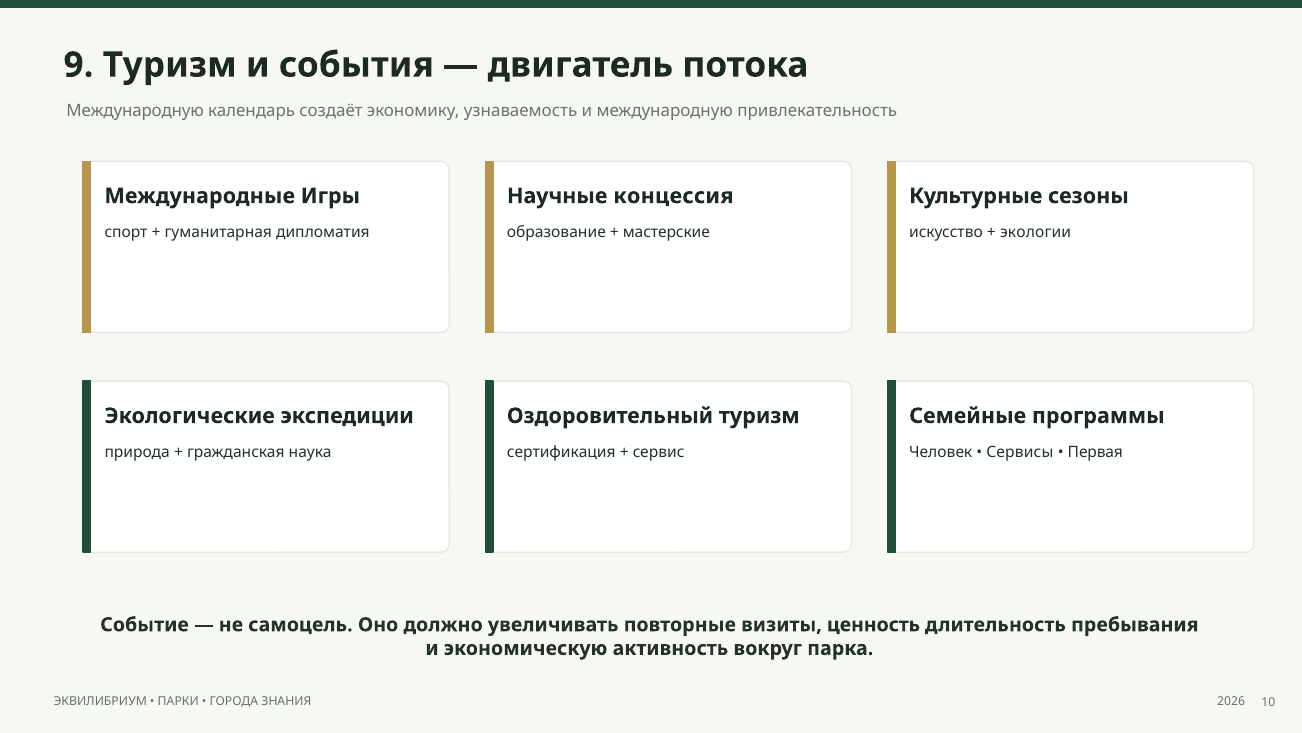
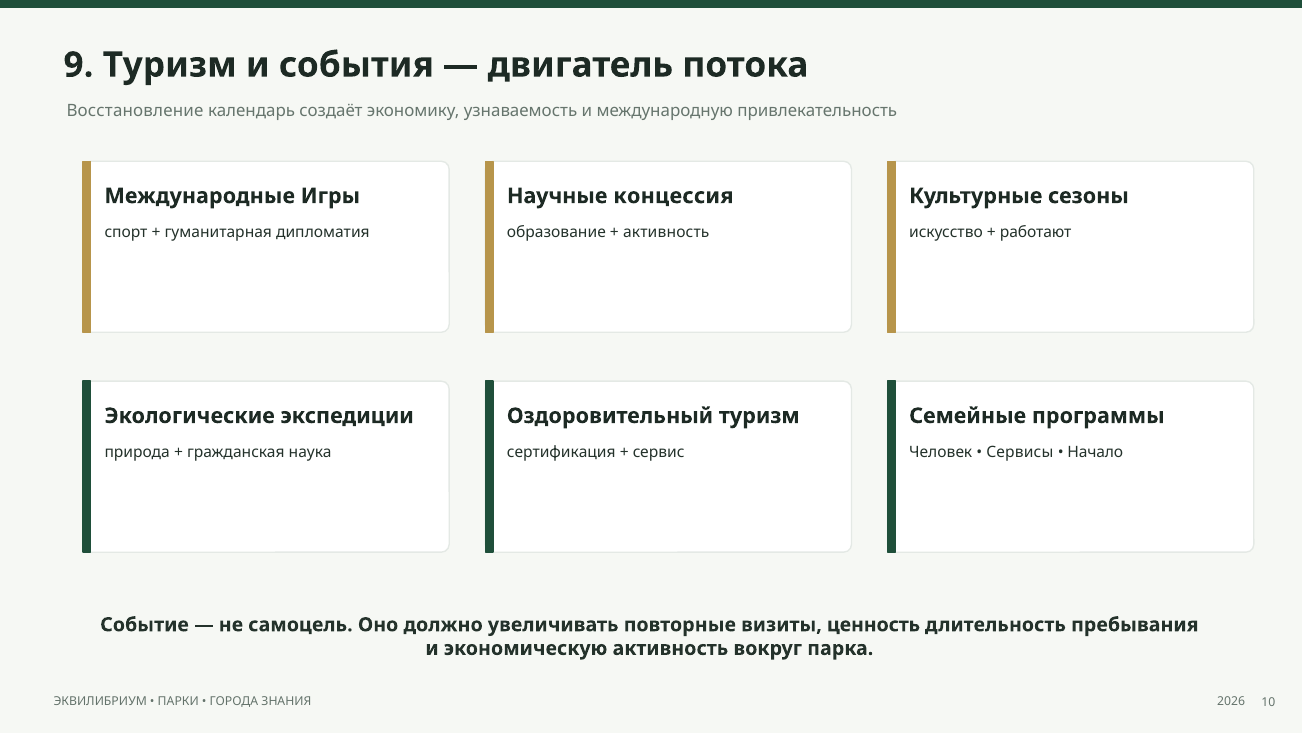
Международную at (135, 111): Международную -> Восстановление
мастерские at (666, 232): мастерские -> активность
экологии: экологии -> работают
Первая: Первая -> Начало
